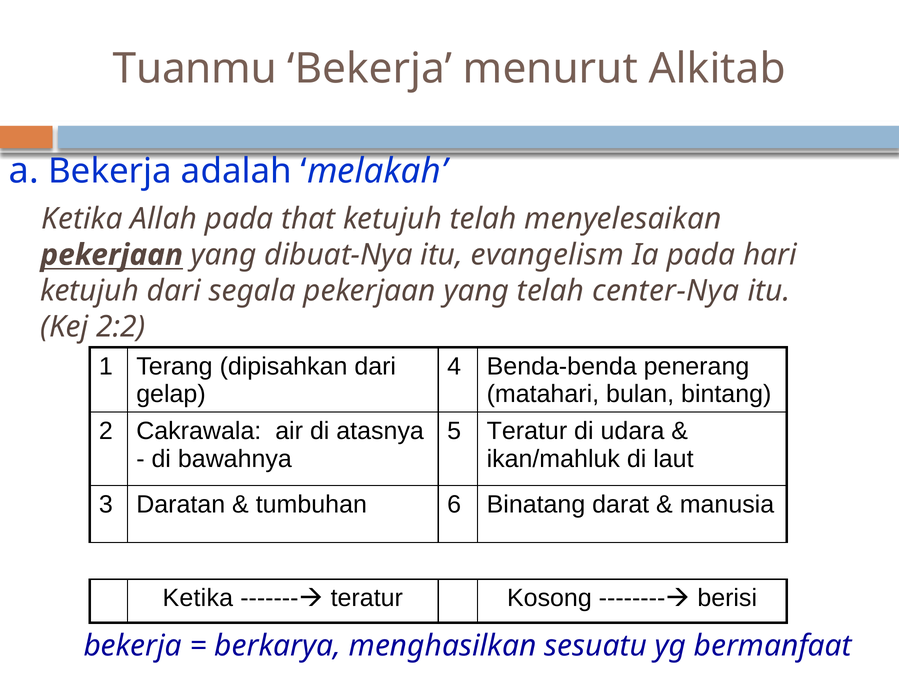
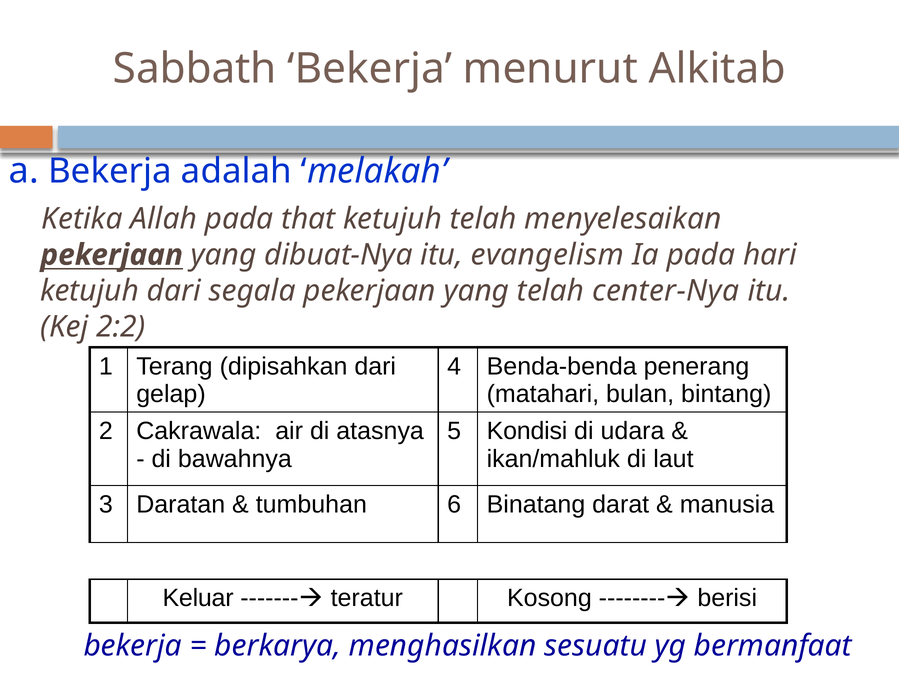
Tuanmu: Tuanmu -> Sabbath
5 Teratur: Teratur -> Kondisi
Ketika at (198, 598): Ketika -> Keluar
